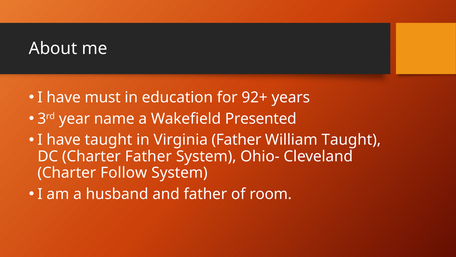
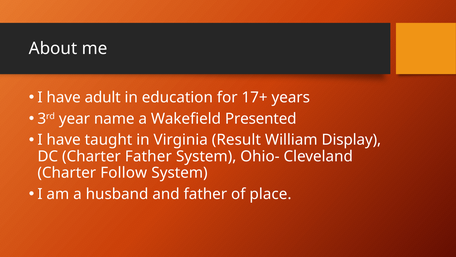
must: must -> adult
92+: 92+ -> 17+
Virginia Father: Father -> Result
William Taught: Taught -> Display
room: room -> place
